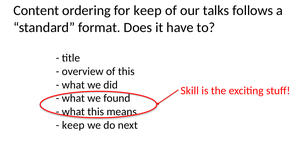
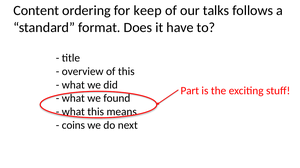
Skill: Skill -> Part
keep at (73, 126): keep -> coins
